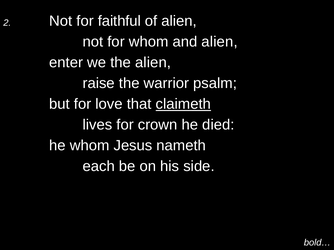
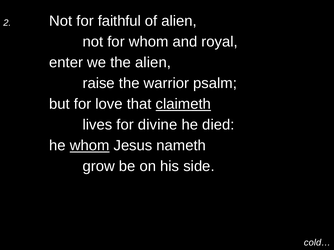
and alien: alien -> royal
crown: crown -> divine
whom at (90, 146) underline: none -> present
each: each -> grow
bold…: bold… -> cold…
